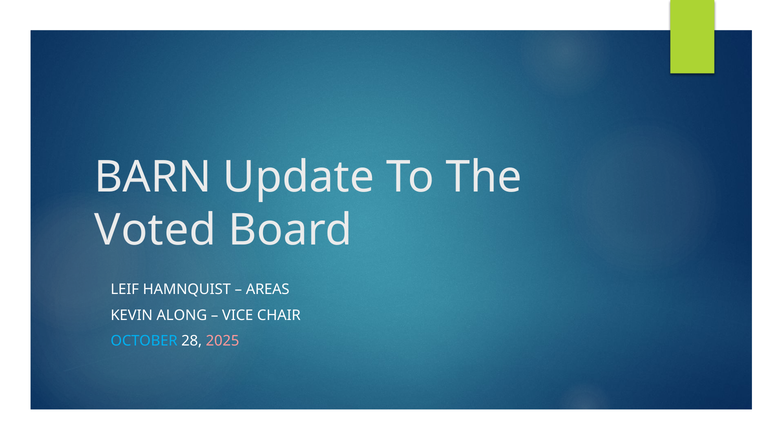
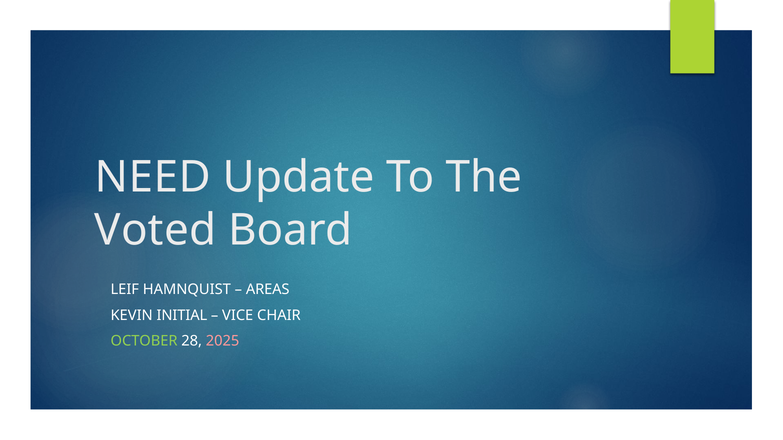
BARN: BARN -> NEED
ALONG: ALONG -> INITIAL
OCTOBER colour: light blue -> light green
